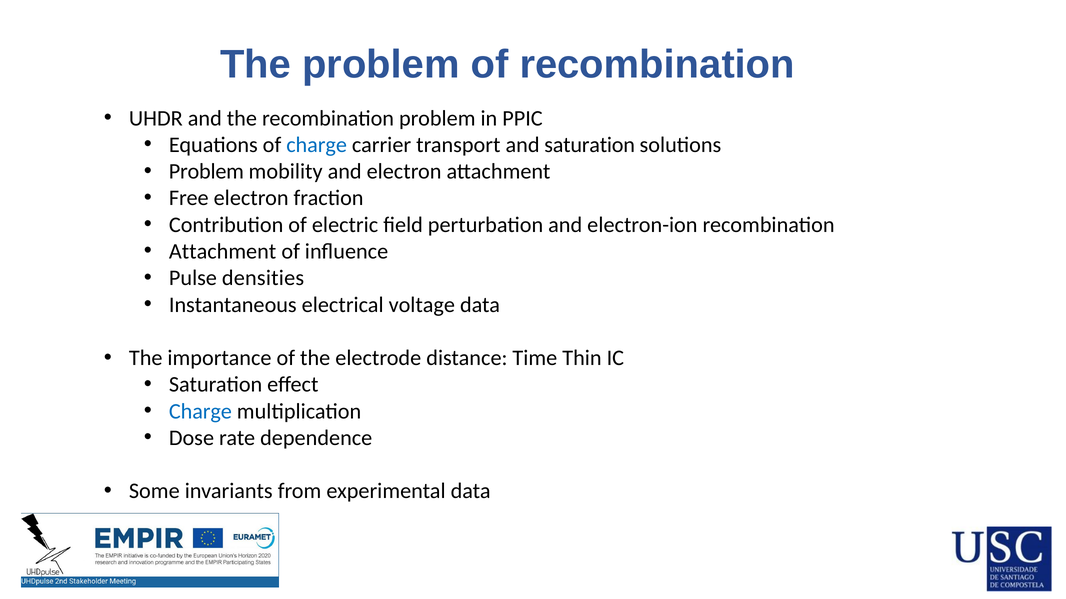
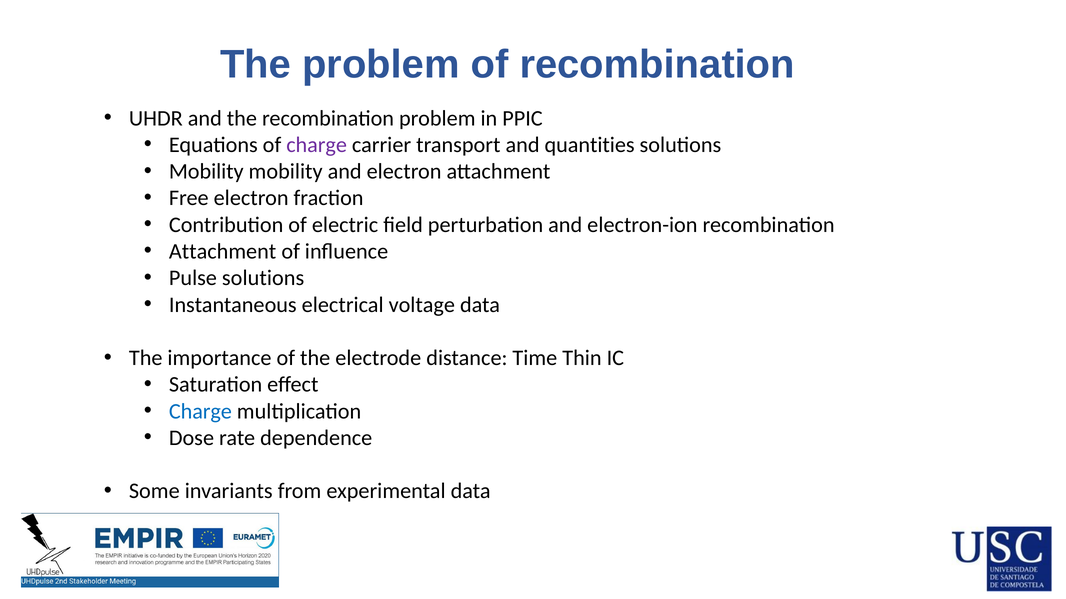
charge at (317, 145) colour: blue -> purple
and saturation: saturation -> quantities
Problem at (206, 172): Problem -> Mobility
Pulse densities: densities -> solutions
